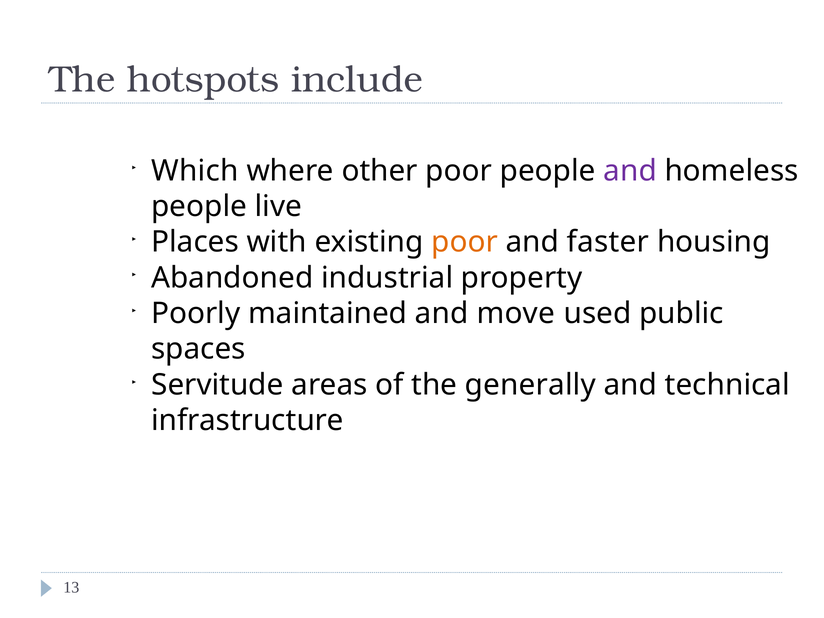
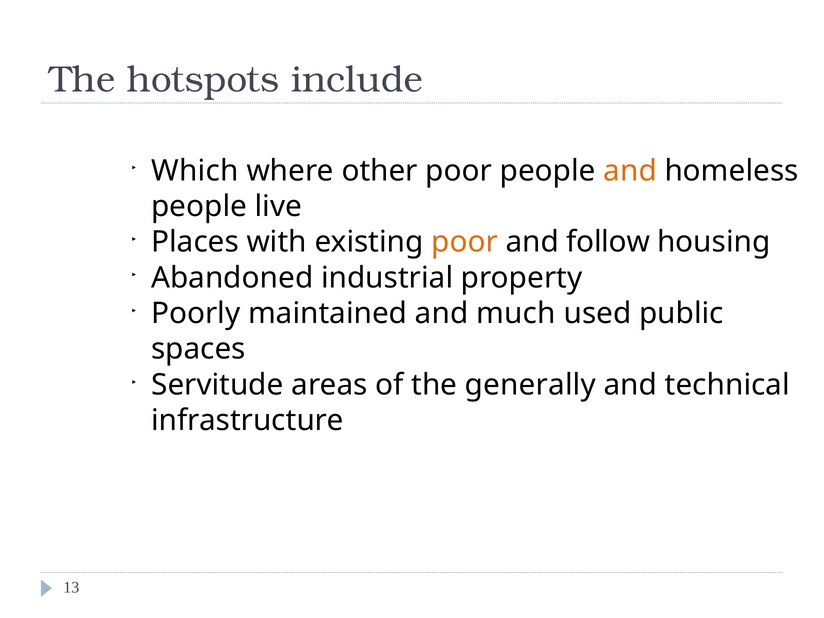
and at (630, 171) colour: purple -> orange
faster: faster -> follow
move: move -> much
